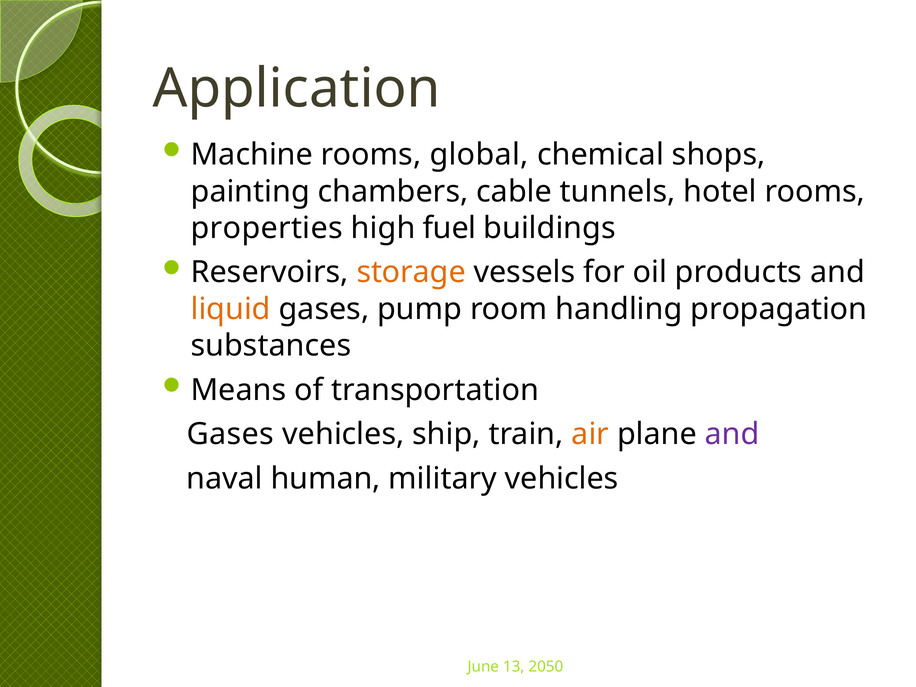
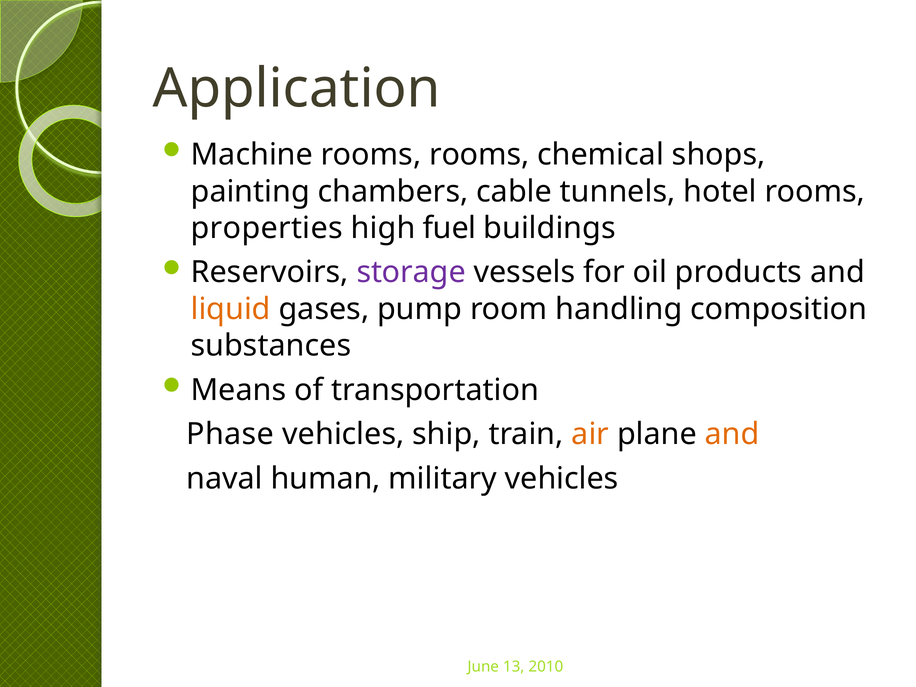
rooms global: global -> rooms
storage colour: orange -> purple
propagation: propagation -> composition
Gases at (230, 434): Gases -> Phase
and at (732, 434) colour: purple -> orange
2050: 2050 -> 2010
